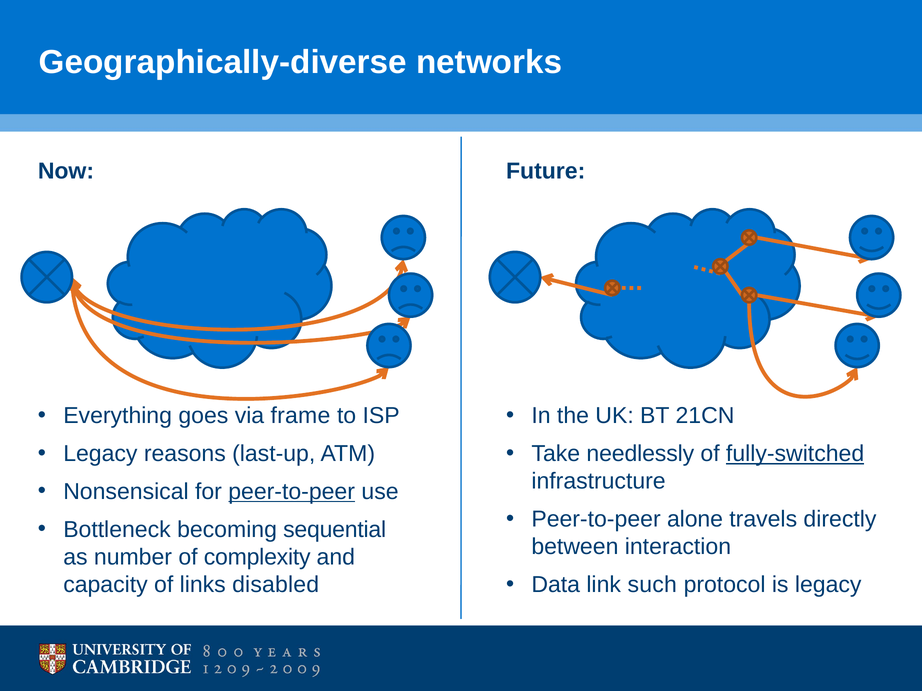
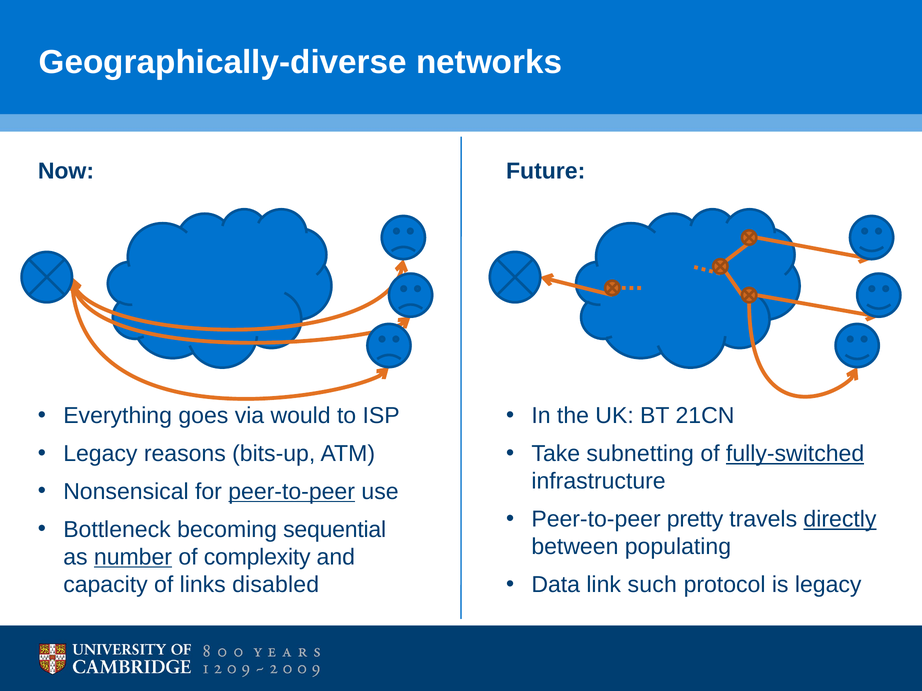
frame: frame -> would
last-up: last-up -> bits-up
needlessly: needlessly -> subnetting
alone: alone -> pretty
directly underline: none -> present
interaction: interaction -> populating
number underline: none -> present
